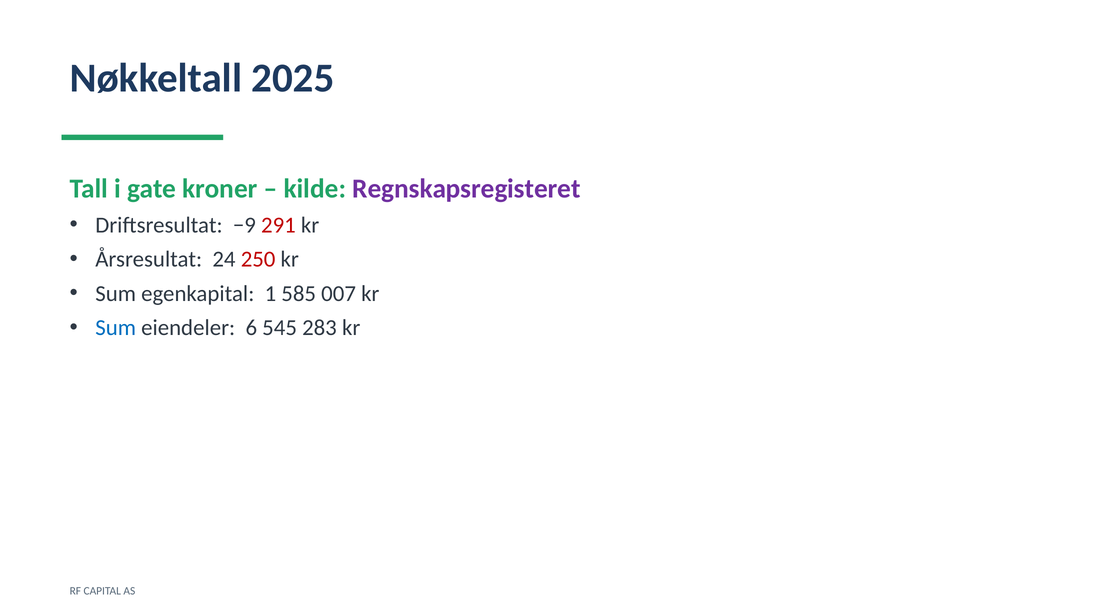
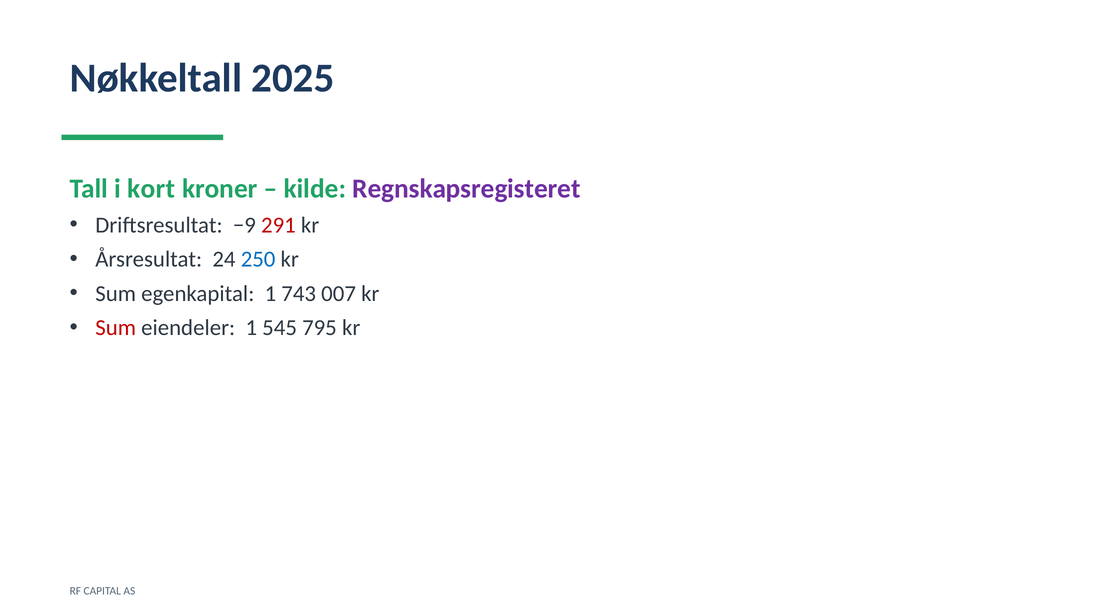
gate: gate -> kort
250 colour: red -> blue
585: 585 -> 743
Sum at (116, 328) colour: blue -> red
eiendeler 6: 6 -> 1
283: 283 -> 795
